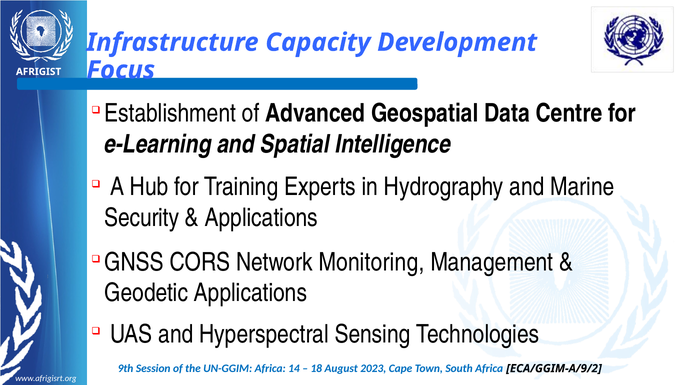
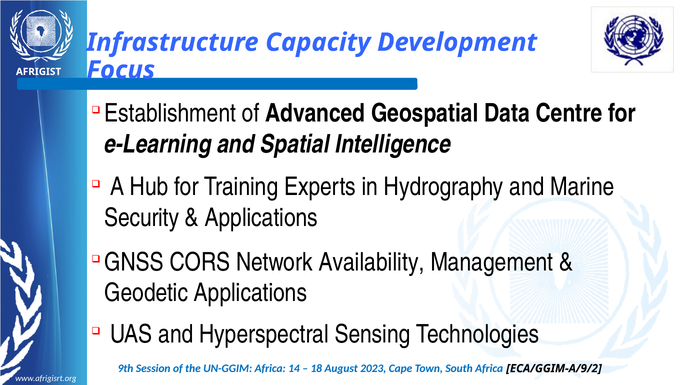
Monitoring: Monitoring -> Availability
